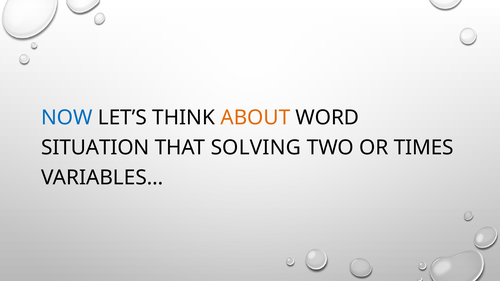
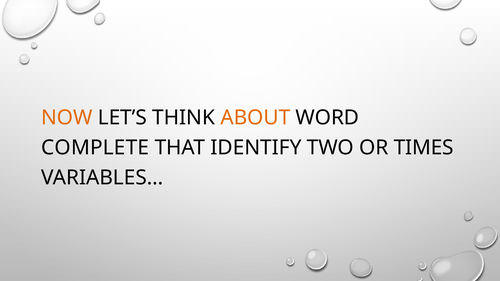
NOW colour: blue -> orange
SITUATION: SITUATION -> COMPLETE
SOLVING: SOLVING -> IDENTIFY
